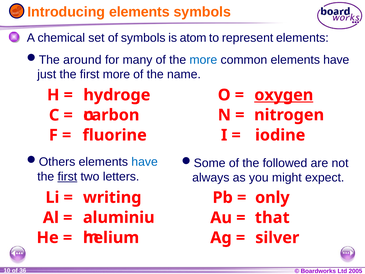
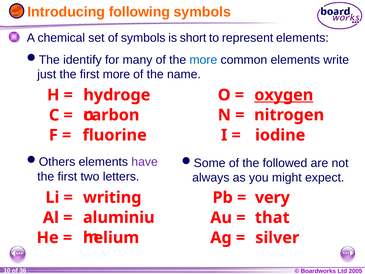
Introducing elements: elements -> following
atom: atom -> short
around: around -> identify
common elements have: have -> write
have at (145, 162) colour: blue -> purple
first at (67, 176) underline: present -> none
only: only -> very
